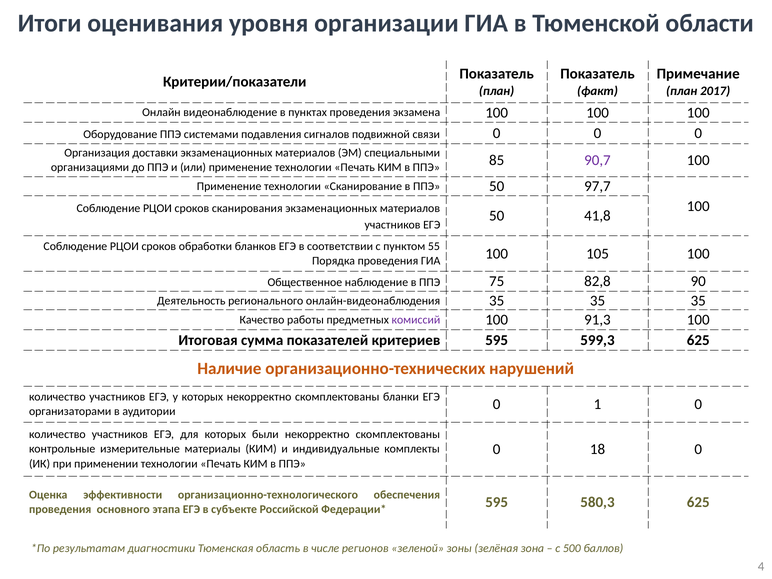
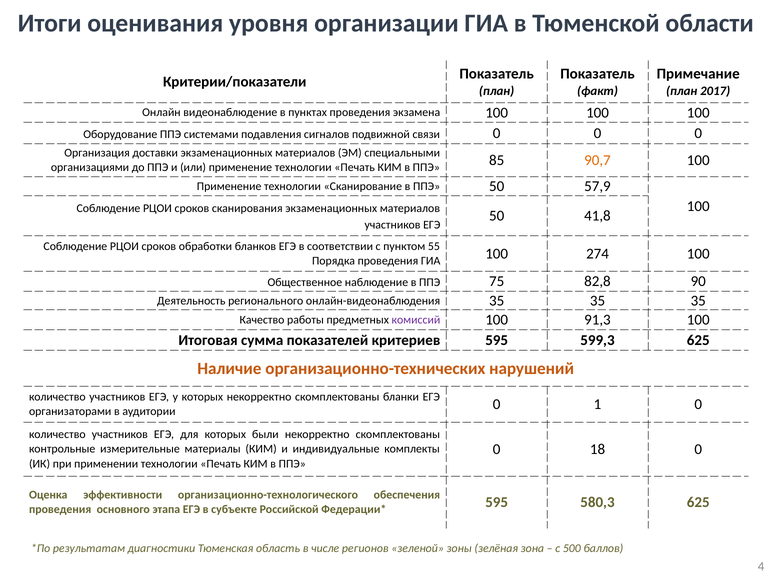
90,7 colour: purple -> orange
97,7: 97,7 -> 57,9
105: 105 -> 274
